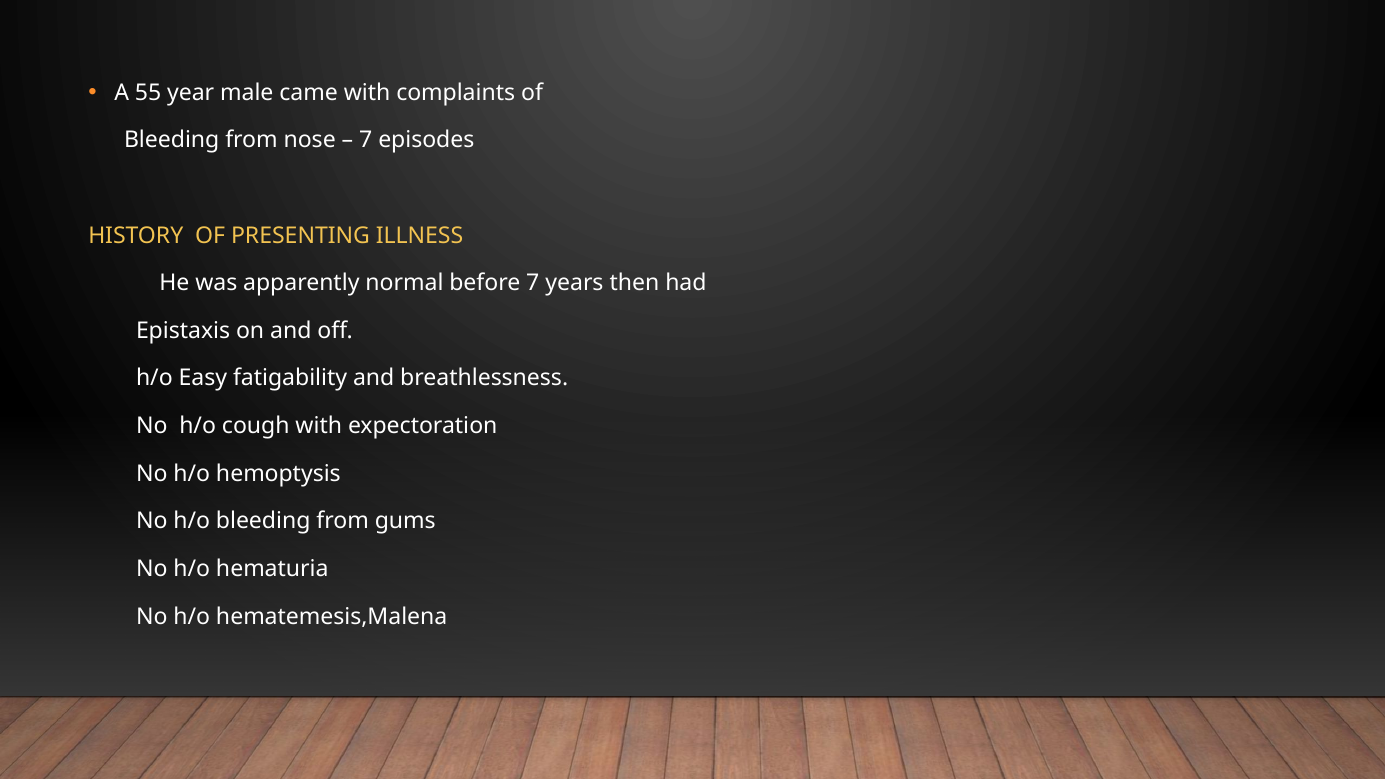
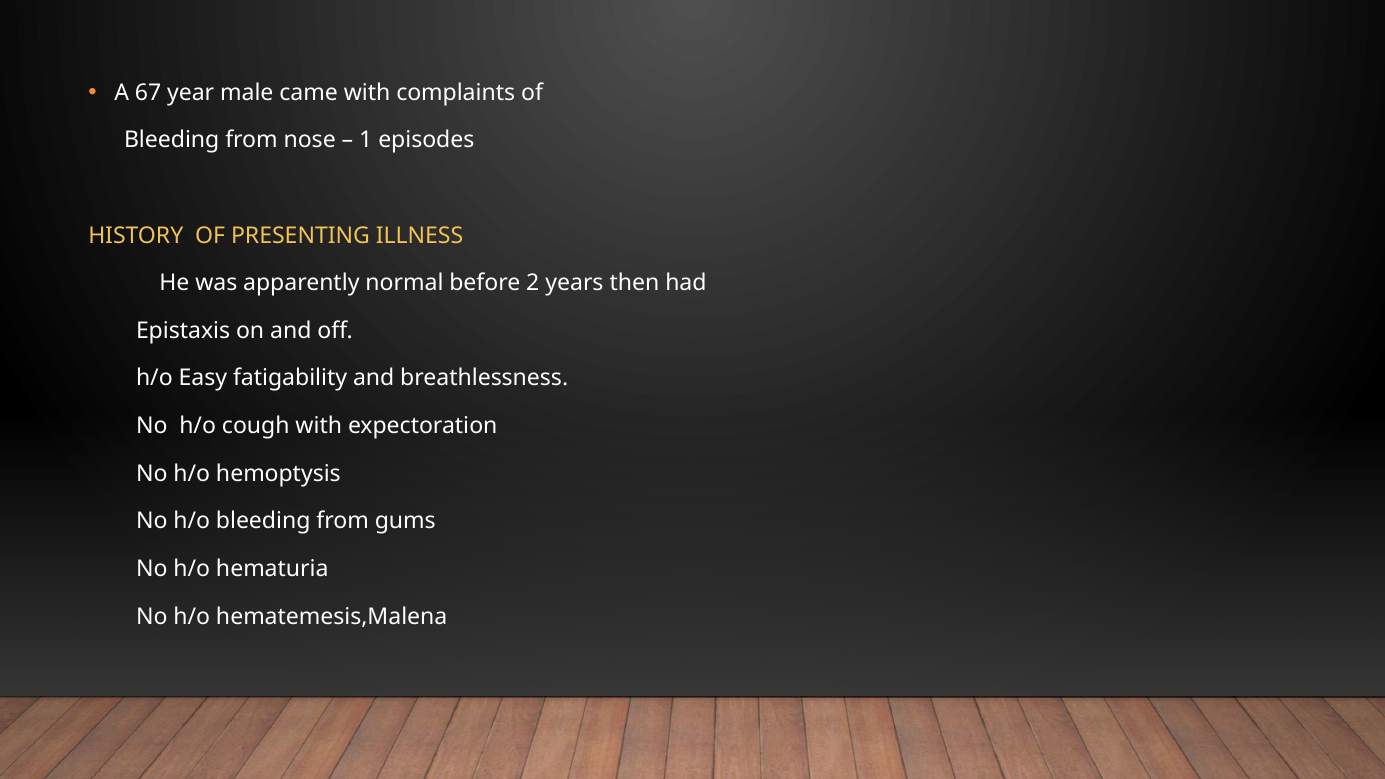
55: 55 -> 67
7 at (366, 140): 7 -> 1
before 7: 7 -> 2
